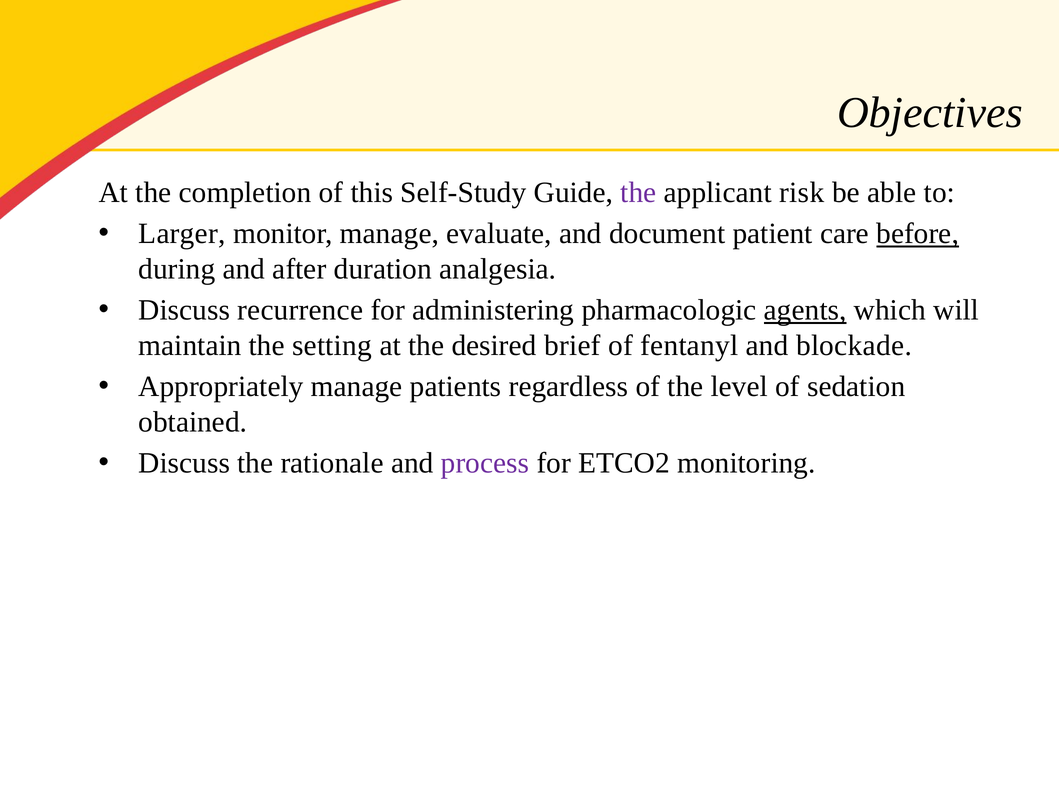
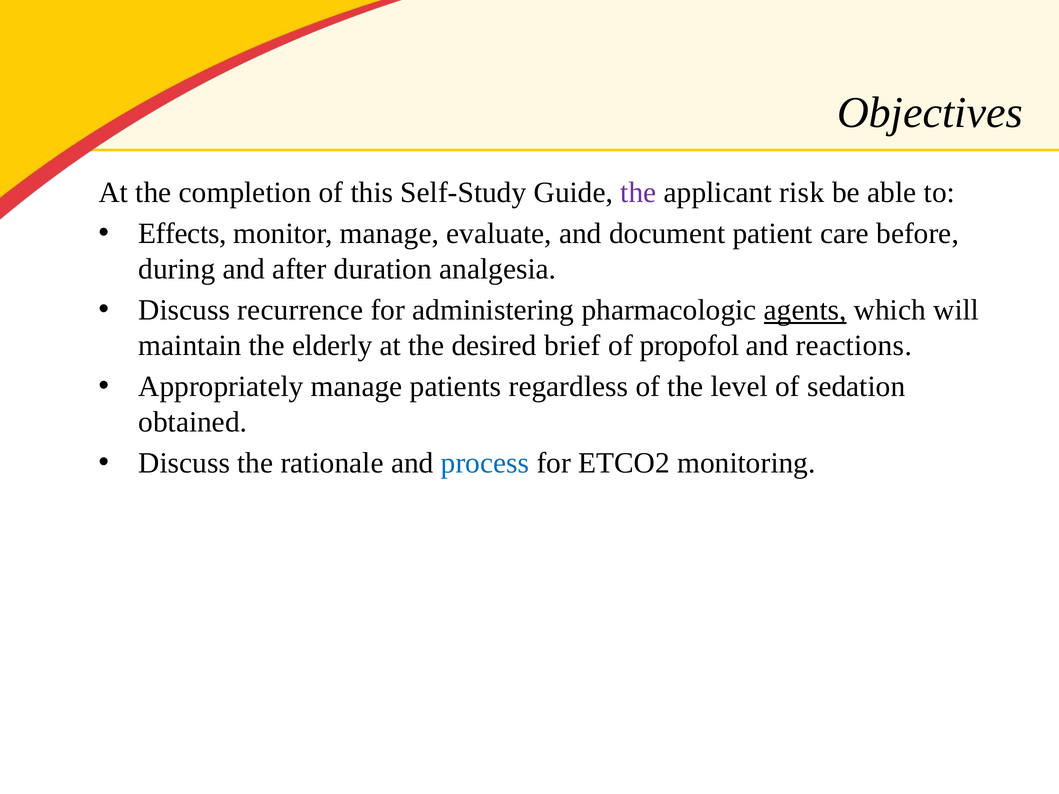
Larger: Larger -> Effects
before underline: present -> none
setting: setting -> elderly
fentanyl: fentanyl -> propofol
blockade: blockade -> reactions
process colour: purple -> blue
